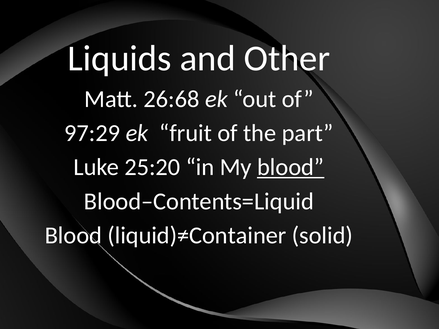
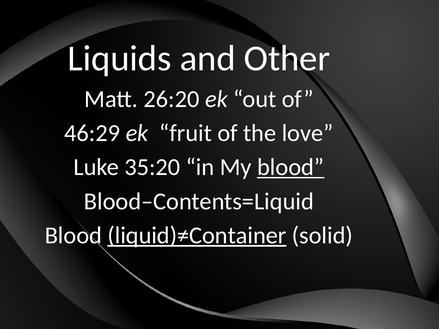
26:68: 26:68 -> 26:20
97:29: 97:29 -> 46:29
part: part -> love
25:20: 25:20 -> 35:20
liquid)≠Container underline: none -> present
